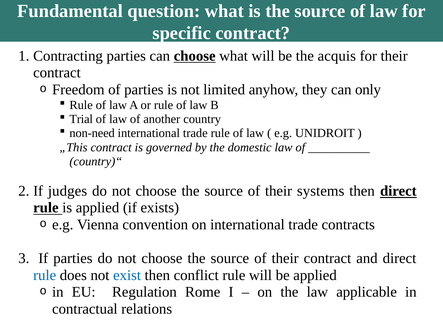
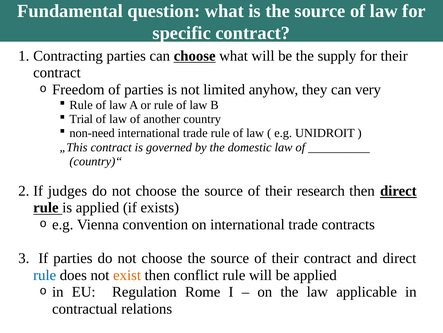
acquis: acquis -> supply
only: only -> very
systems: systems -> research
exist colour: blue -> orange
